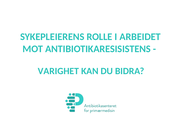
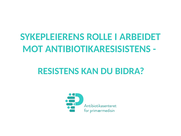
VARIGHET: VARIGHET -> RESISTENS
